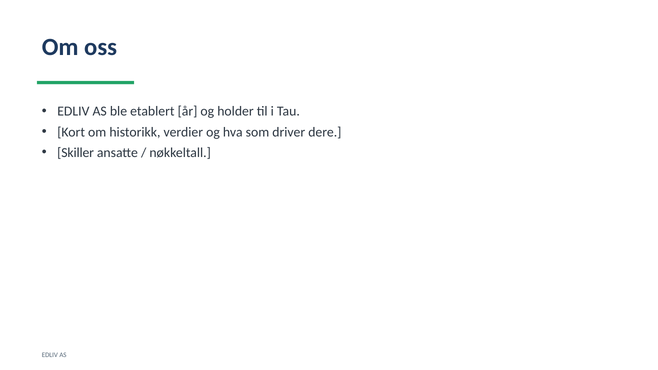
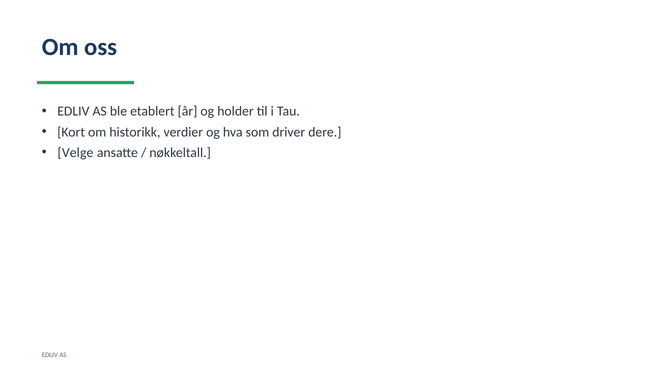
Skiller: Skiller -> Velge
